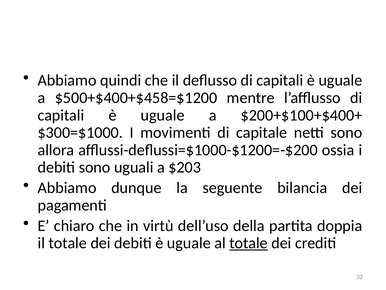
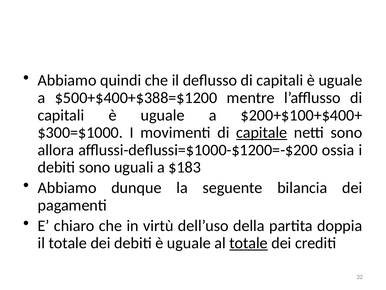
$500+$400+$458=$1200: $500+$400+$458=$1200 -> $500+$400+$388=$1200
capitale underline: none -> present
$203: $203 -> $183
